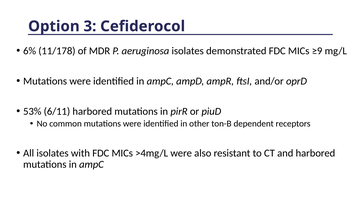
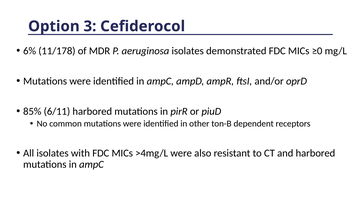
≥9: ≥9 -> ≥0
53%: 53% -> 85%
